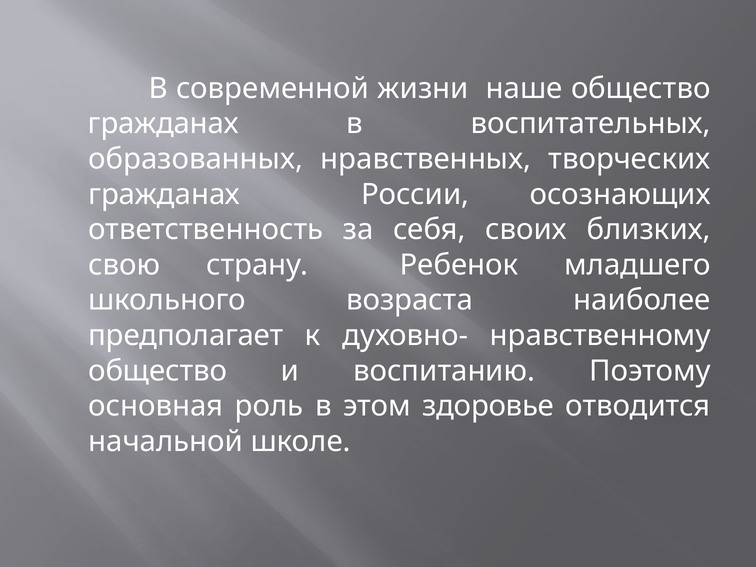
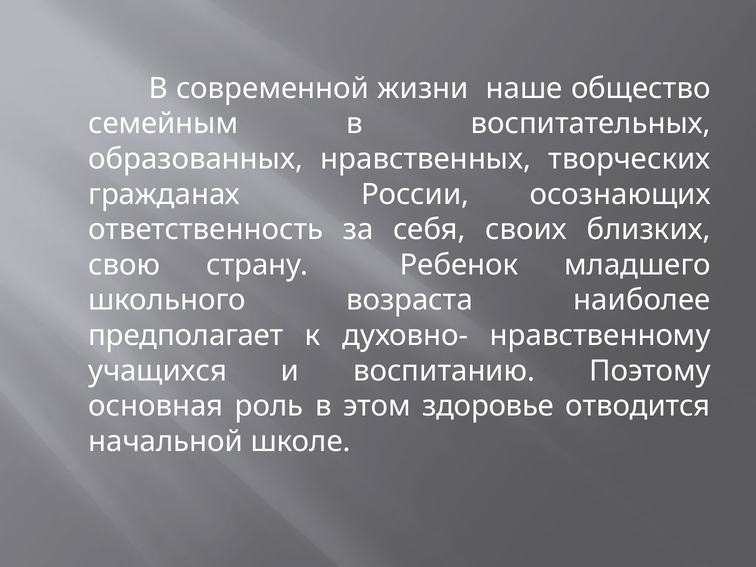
гражданах at (163, 124): гражданах -> семейным
общество at (158, 371): общество -> учащихся
